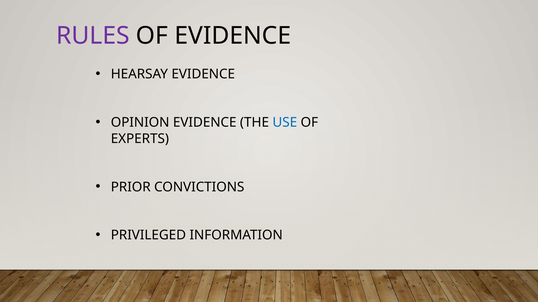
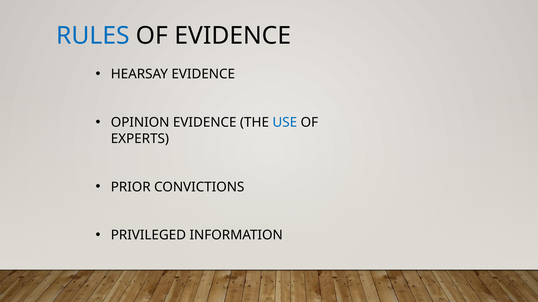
RULES colour: purple -> blue
